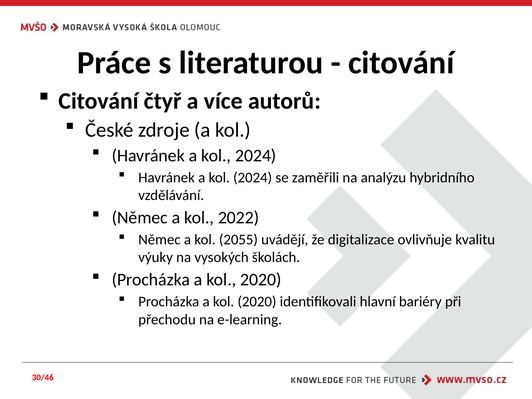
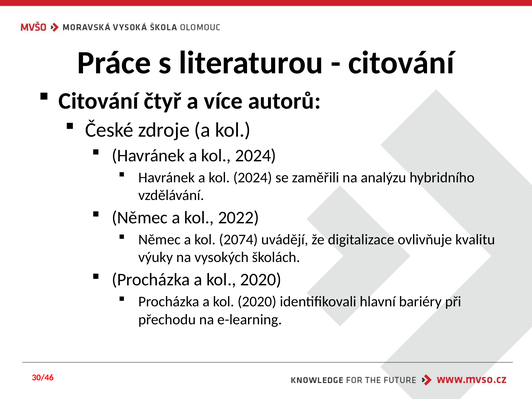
2055: 2055 -> 2074
